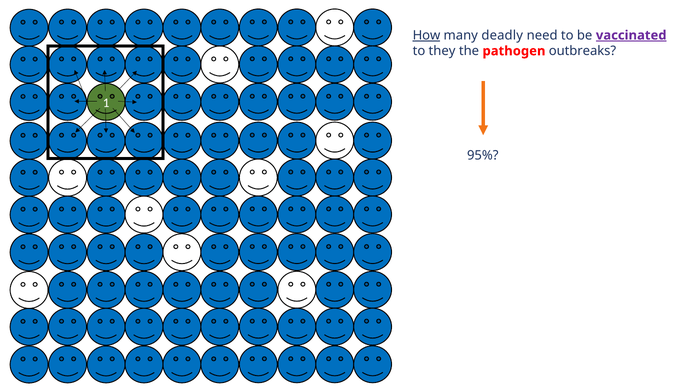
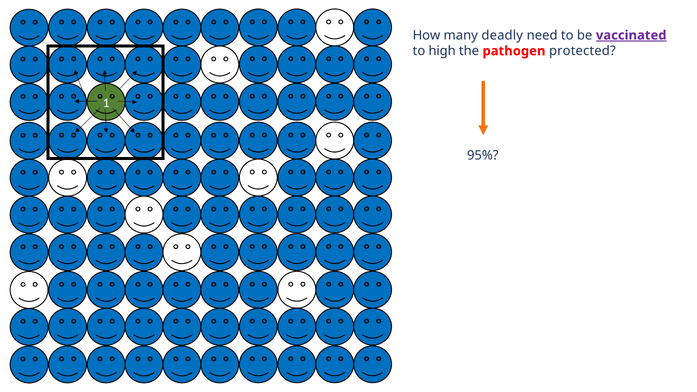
How underline: present -> none
they: they -> high
outbreaks: outbreaks -> protected
